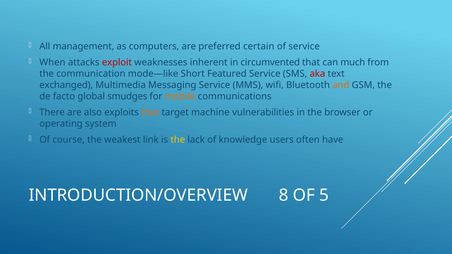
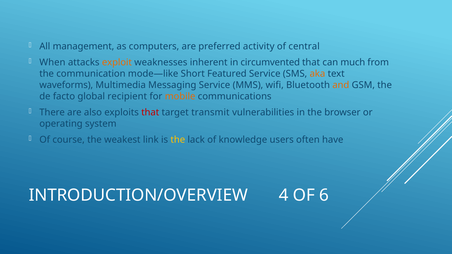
certain: certain -> activity
of service: service -> central
exploit colour: red -> orange
aka colour: red -> orange
exchanged: exchanged -> waveforms
smudges: smudges -> recipient
that at (150, 112) colour: orange -> red
machine: machine -> transmit
8: 8 -> 4
5: 5 -> 6
